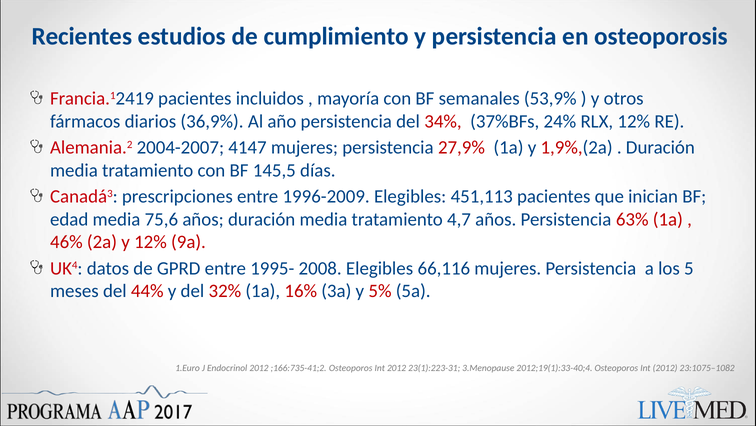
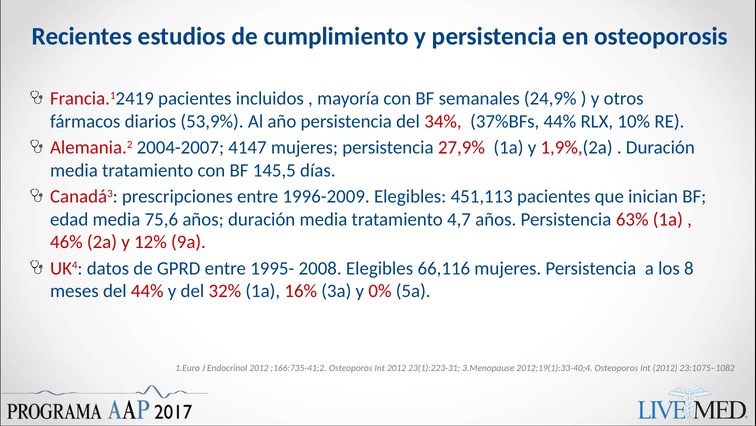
53,9%: 53,9% -> 24,9%
36,9%: 36,9% -> 53,9%
37%BFs 24%: 24% -> 44%
RLX 12%: 12% -> 10%
5: 5 -> 8
5%: 5% -> 0%
